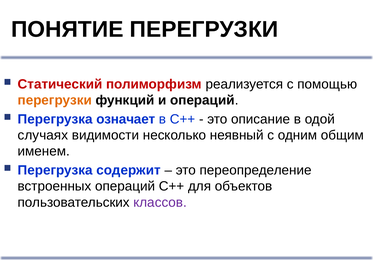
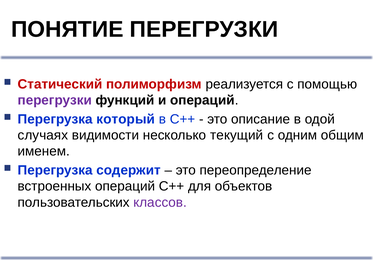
перегрузки at (55, 101) colour: orange -> purple
означает: означает -> который
неявный: неявный -> текущий
